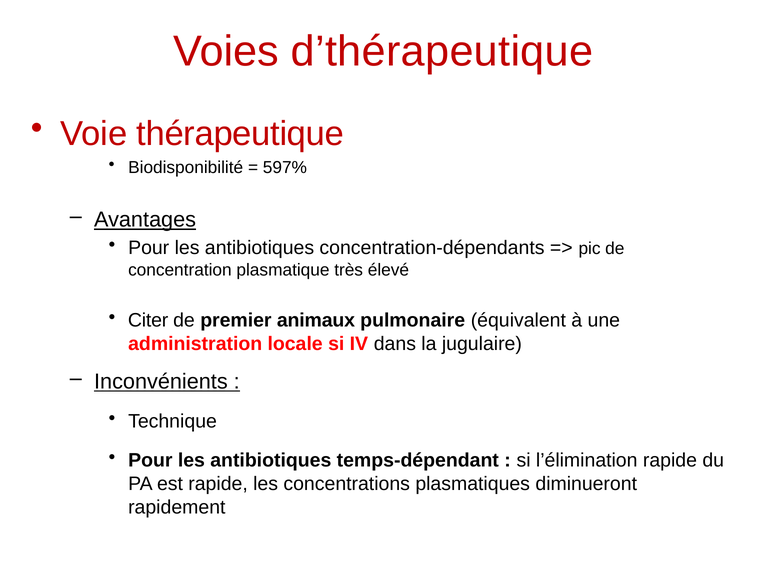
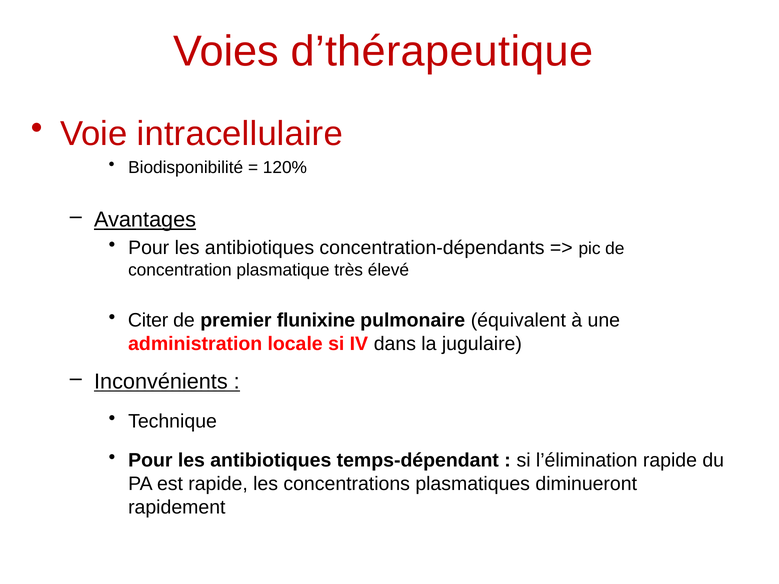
thérapeutique: thérapeutique -> intracellulaire
597%: 597% -> 120%
animaux: animaux -> flunixine
